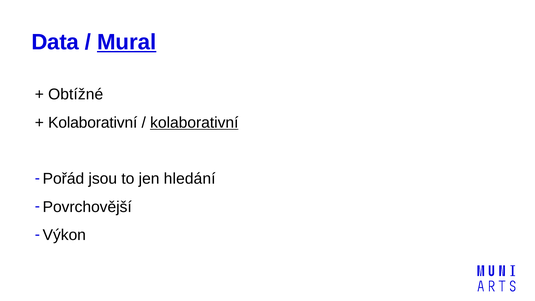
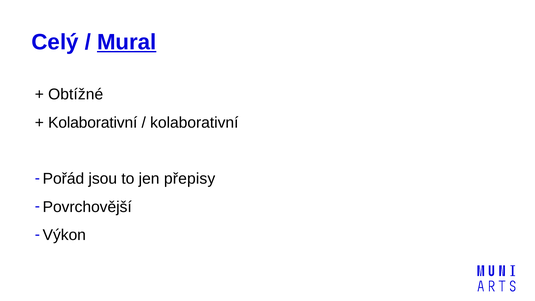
Data: Data -> Celý
kolaborativní at (194, 123) underline: present -> none
hledání: hledání -> přepisy
